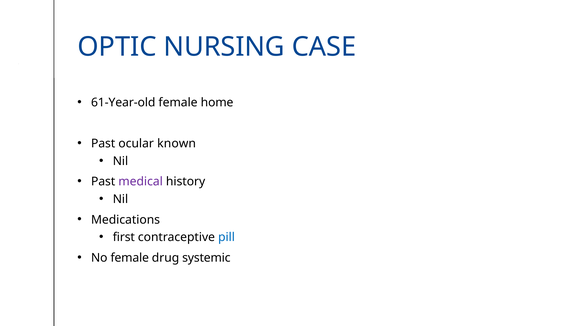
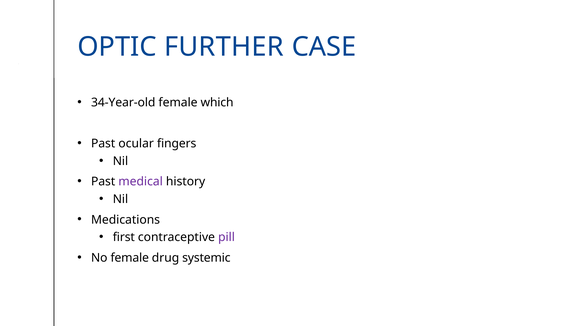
NURSING: NURSING -> FURTHER
61-Year-old: 61-Year-old -> 34-Year-old
home: home -> which
known: known -> fingers
pill colour: blue -> purple
